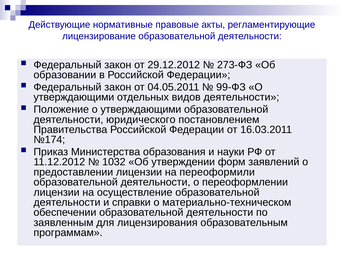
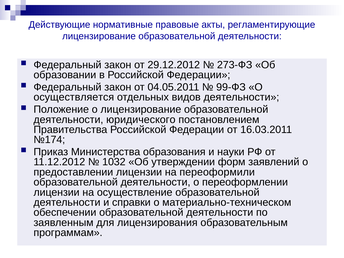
утверждающими at (74, 97): утверждающими -> осуществляется
Положение о утверждающими: утверждающими -> лицензирование
